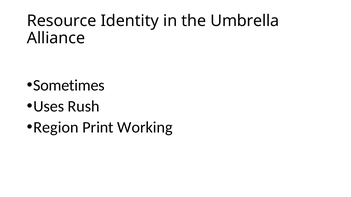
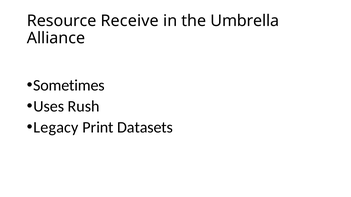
Identity: Identity -> Receive
Region: Region -> Legacy
Working: Working -> Datasets
